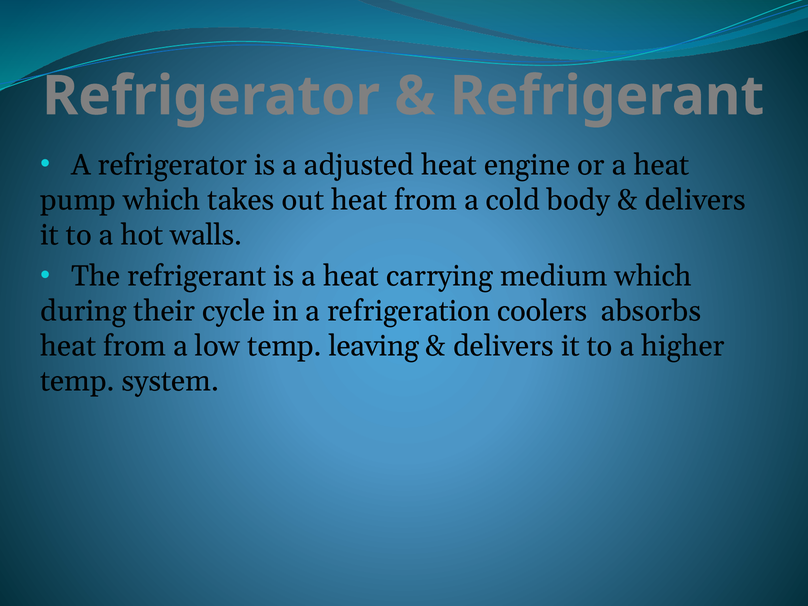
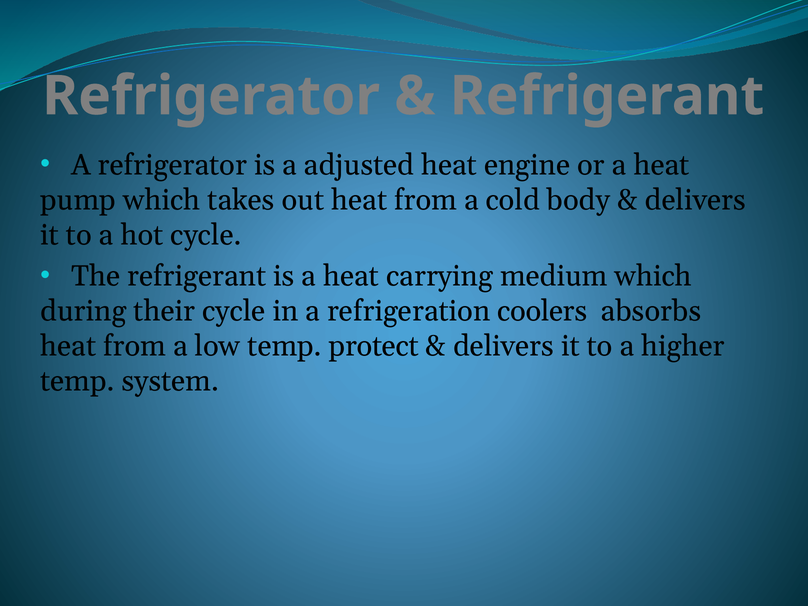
hot walls: walls -> cycle
leaving: leaving -> protect
